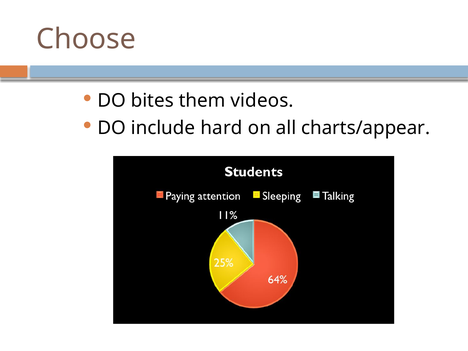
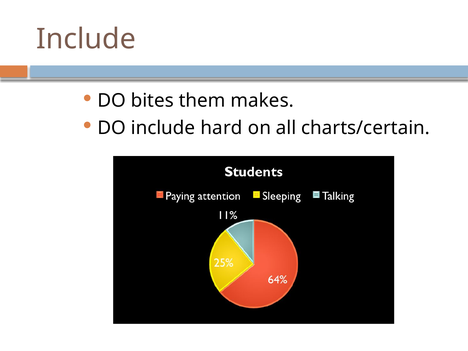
Choose at (86, 39): Choose -> Include
videos: videos -> makes
charts/appear: charts/appear -> charts/certain
